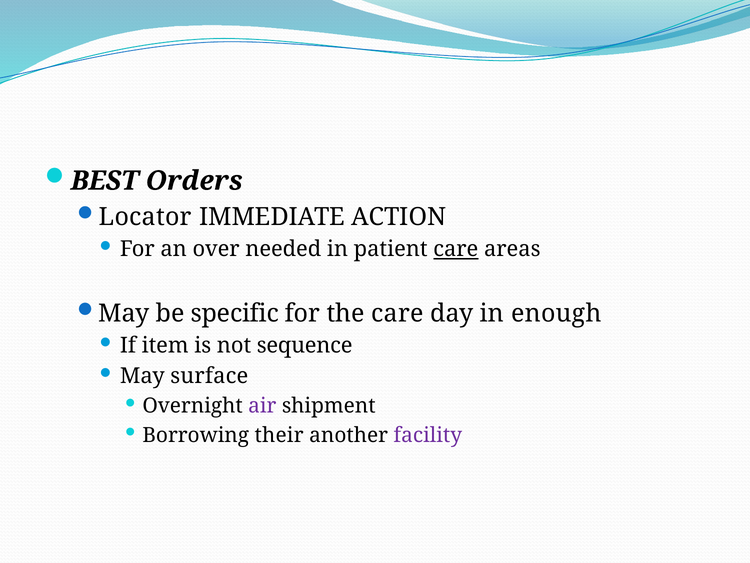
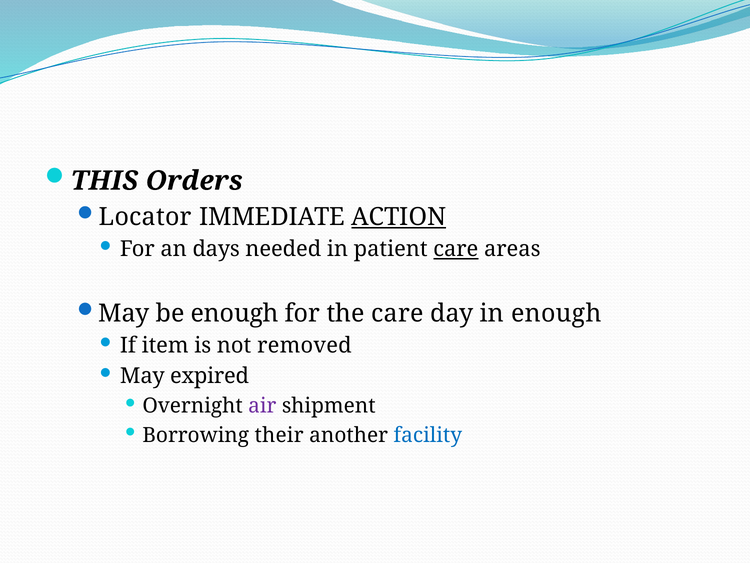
BEST: BEST -> THIS
ACTION underline: none -> present
over: over -> days
be specific: specific -> enough
sequence: sequence -> removed
surface: surface -> expired
facility colour: purple -> blue
